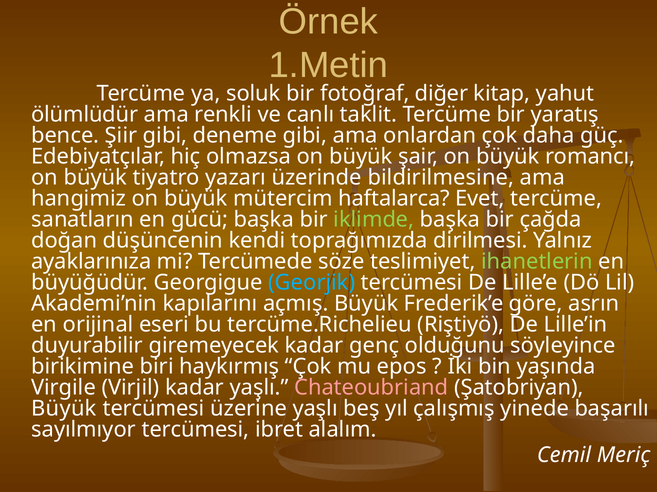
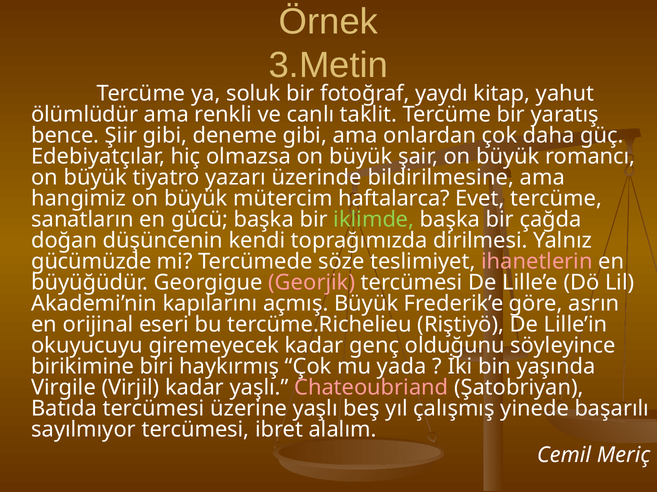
1.Metin: 1.Metin -> 3.Metin
diğer: diğer -> yaydı
ayaklarınıza: ayaklarınıza -> gücümüzde
ihanetlerin colour: light green -> pink
Georjik colour: light blue -> pink
duyurabilir: duyurabilir -> okuyucuyu
epos: epos -> yada
Büyük at (64, 409): Büyük -> Batıda
